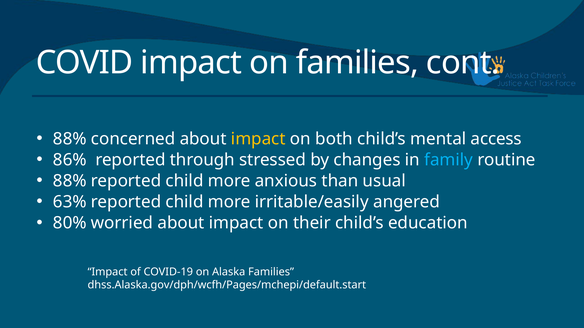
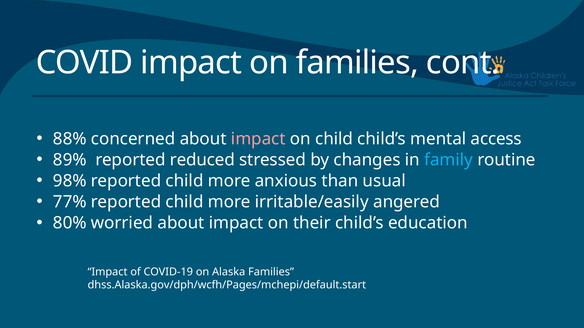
impact at (258, 139) colour: yellow -> pink
on both: both -> child
86%: 86% -> 89%
through: through -> reduced
88% at (70, 181): 88% -> 98%
63%: 63% -> 77%
